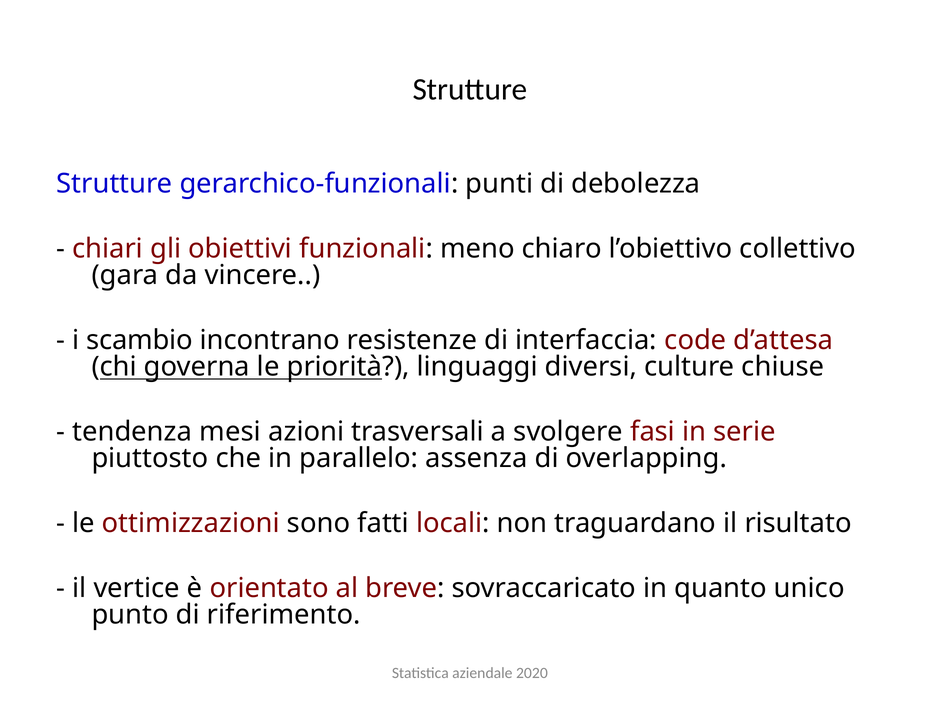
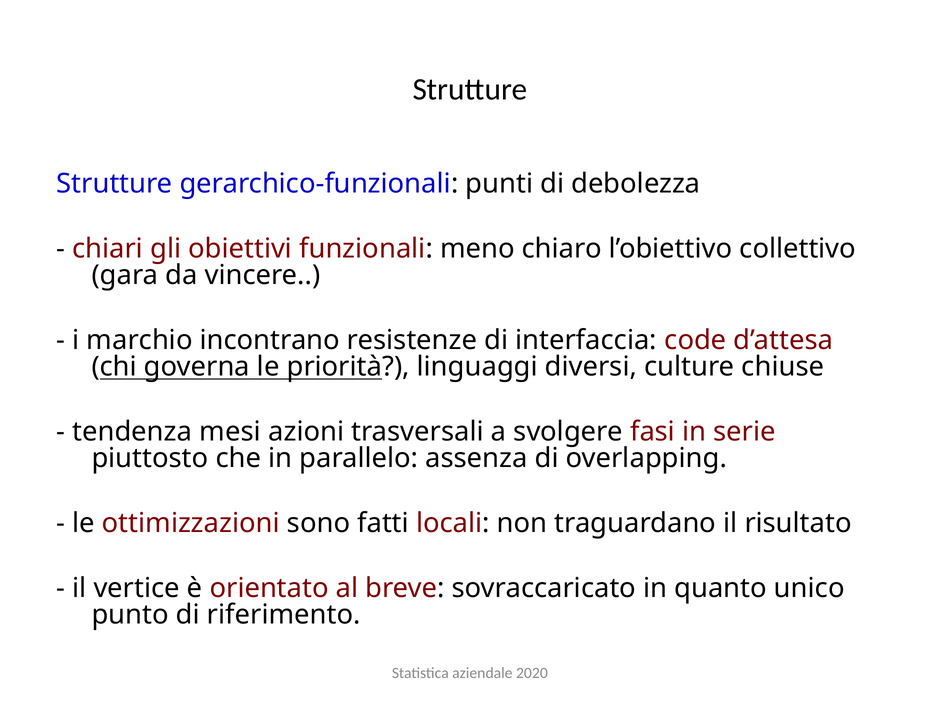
scambio: scambio -> marchio
